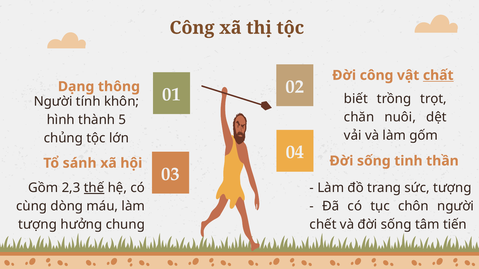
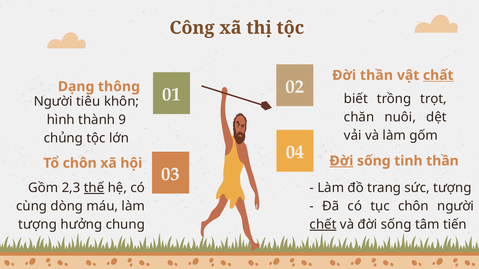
Đời công: công -> thần
tính: tính -> tiêu
5: 5 -> 9
Đời at (341, 161) underline: none -> present
Tổ sánh: sánh -> chôn
chết underline: none -> present
